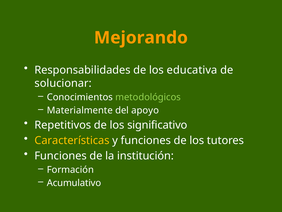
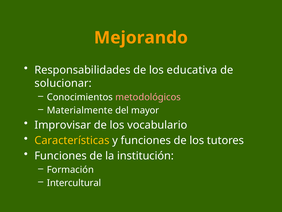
metodológicos colour: light green -> pink
apoyo: apoyo -> mayor
Repetitivos: Repetitivos -> Improvisar
significativo: significativo -> vocabulario
Acumulativo: Acumulativo -> Intercultural
